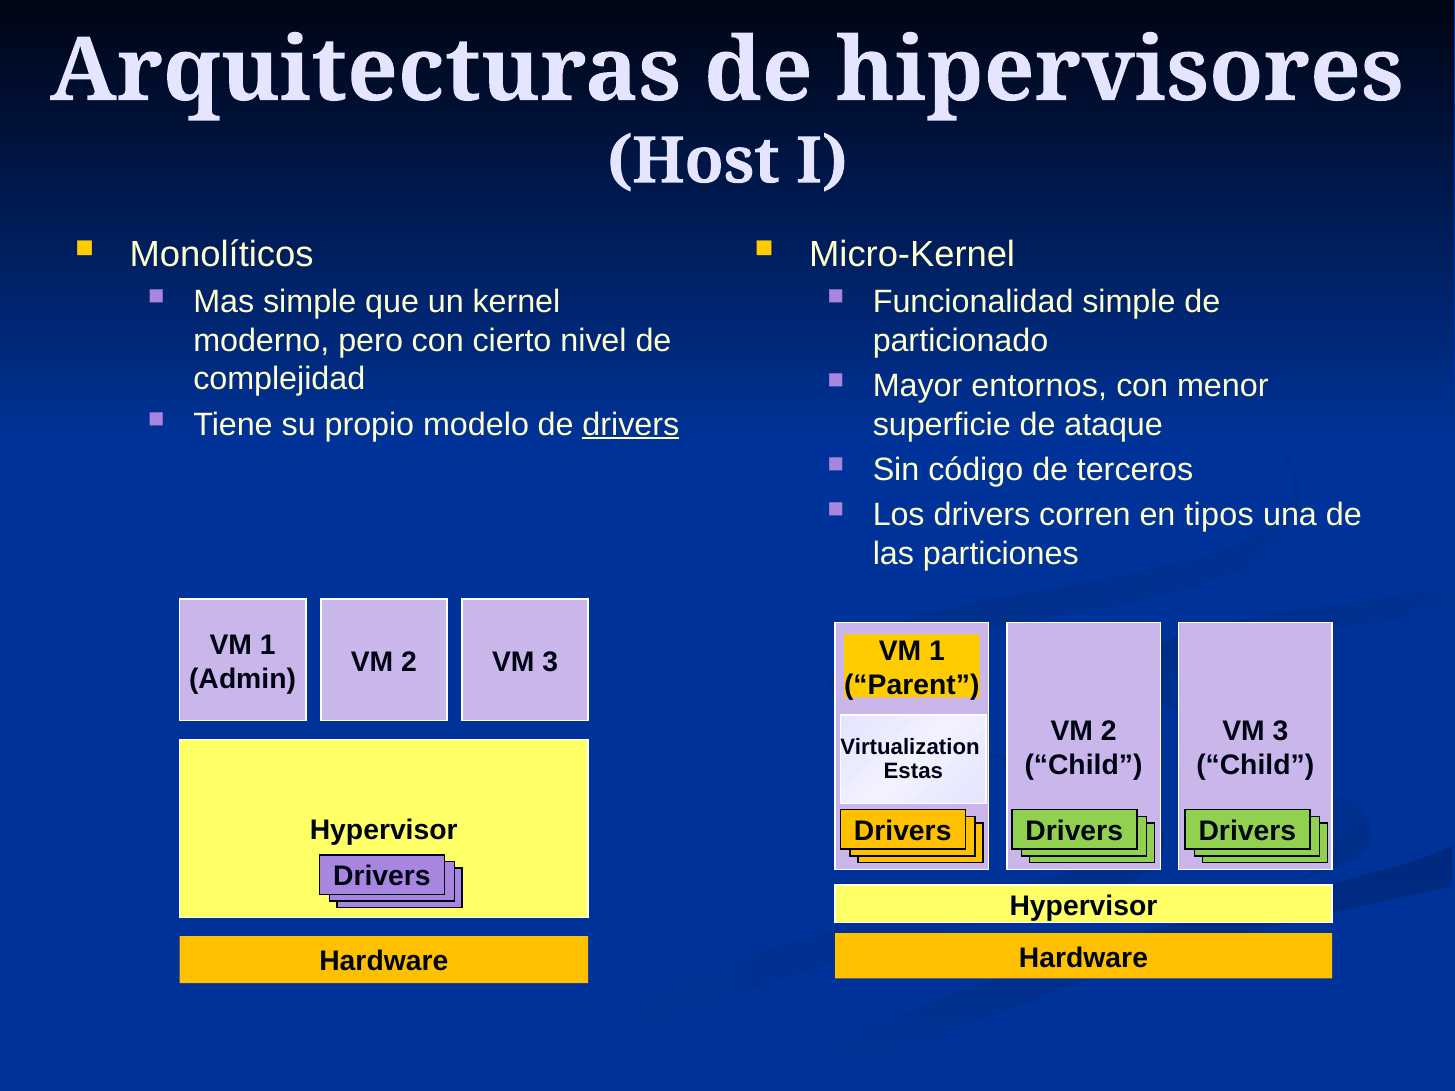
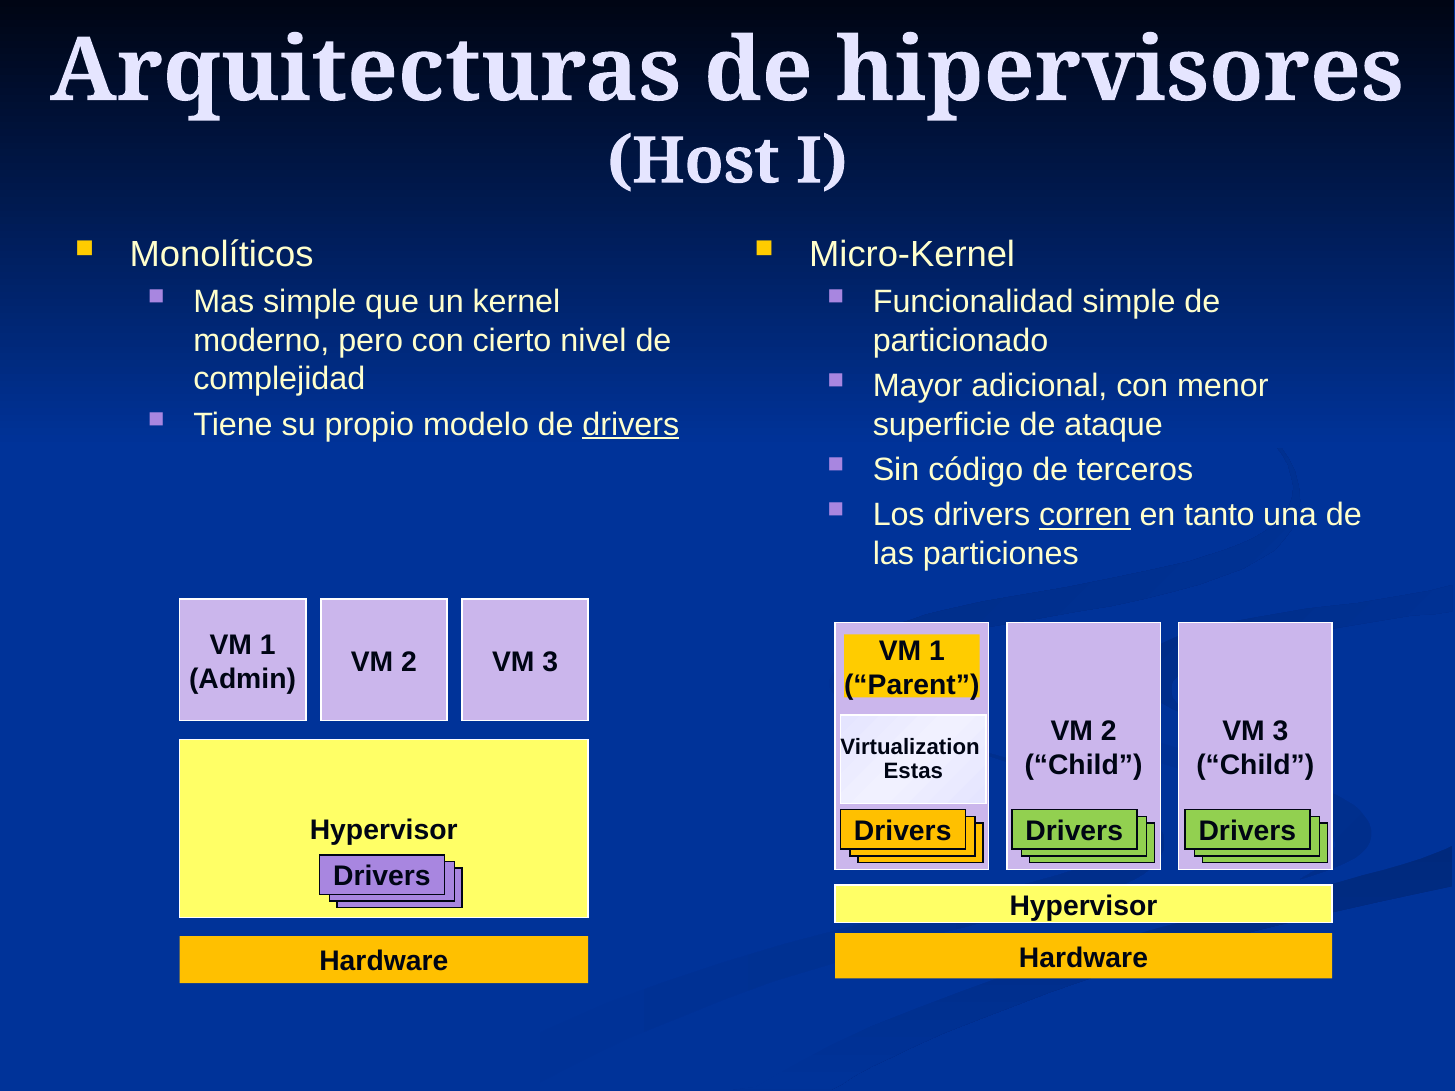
entornos: entornos -> adicional
corren underline: none -> present
tipos: tipos -> tanto
